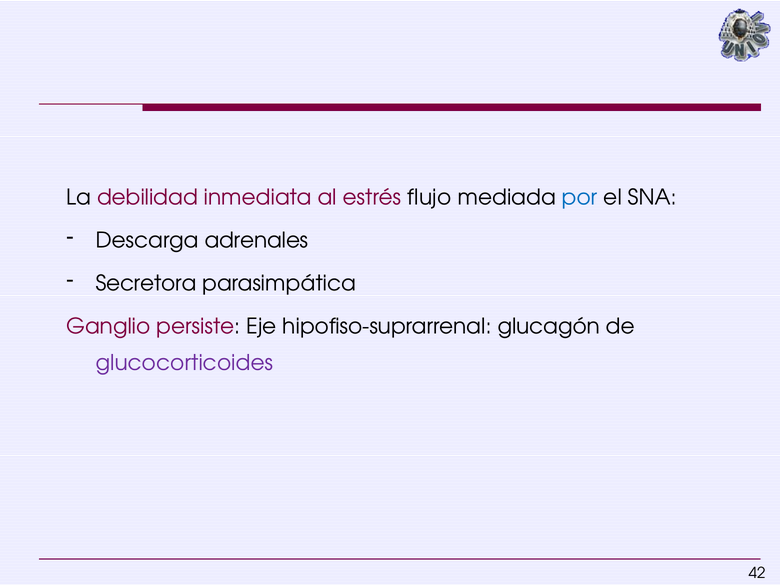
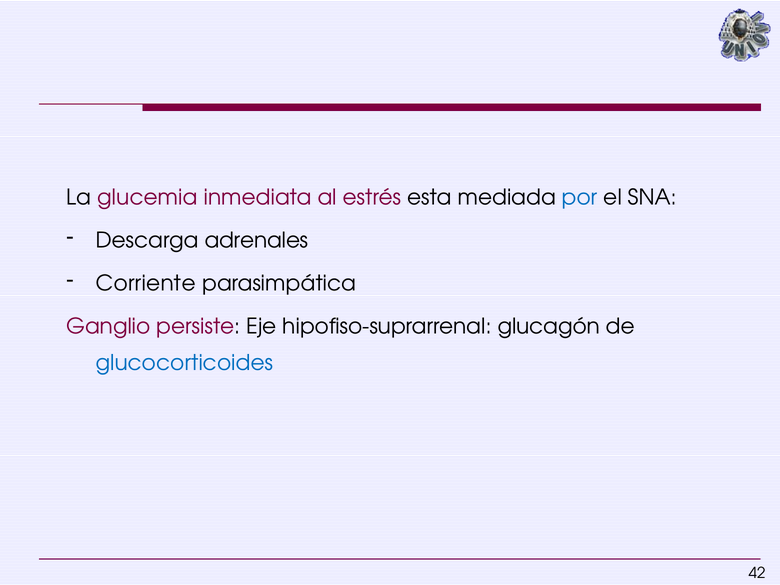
debilidad: debilidad -> glucemia
flujo: flujo -> esta
Secretora: Secretora -> Corriente
glucocorticoides colour: purple -> blue
